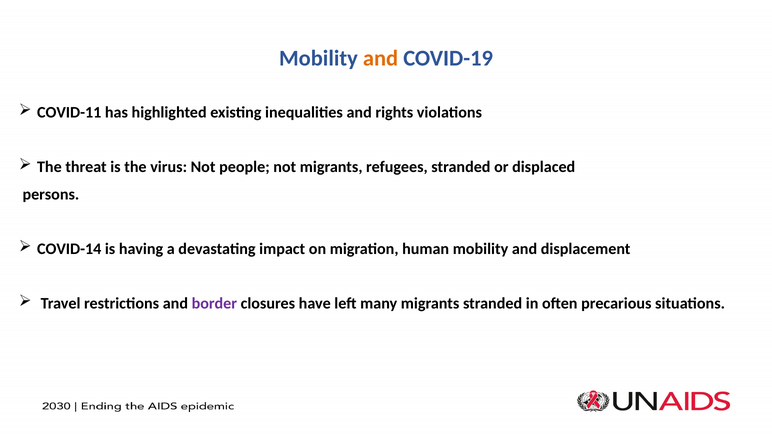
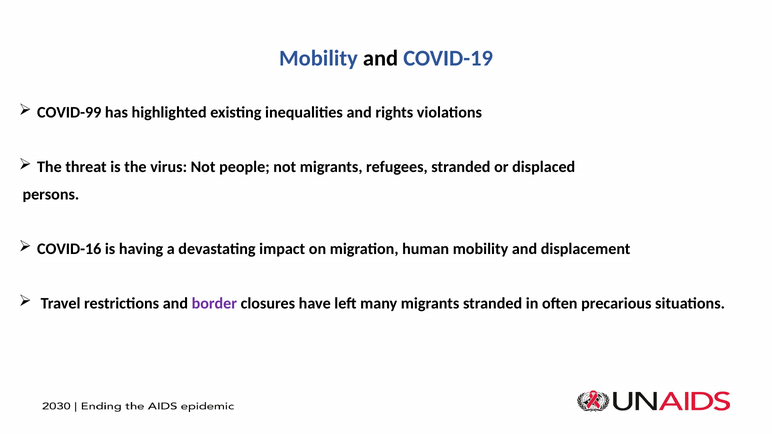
and at (381, 58) colour: orange -> black
COVID-11: COVID-11 -> COVID-99
COVID-14: COVID-14 -> COVID-16
